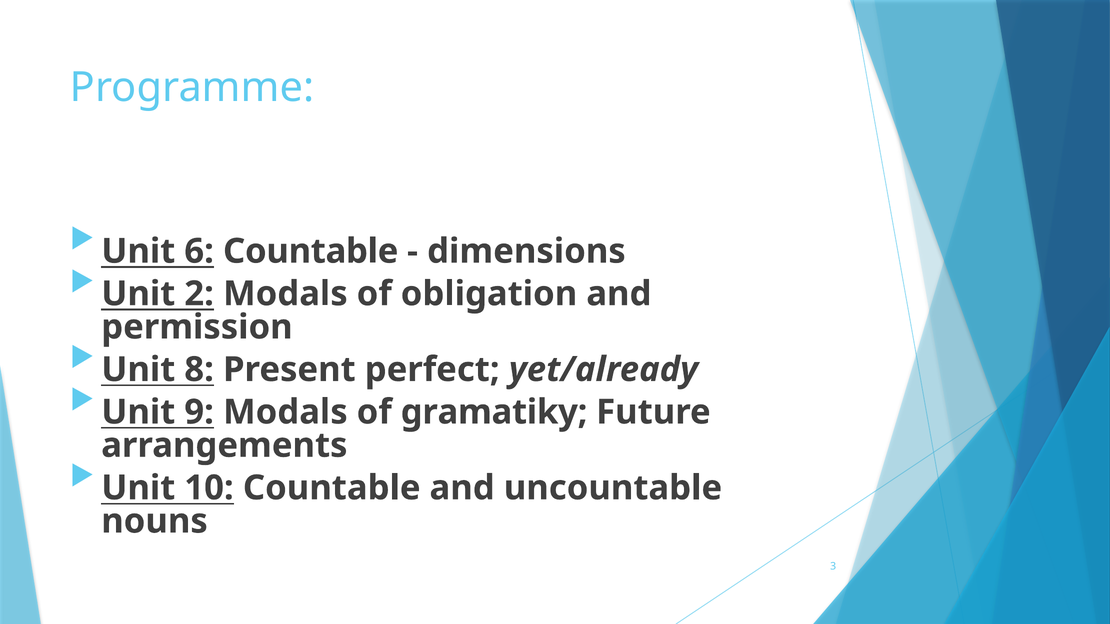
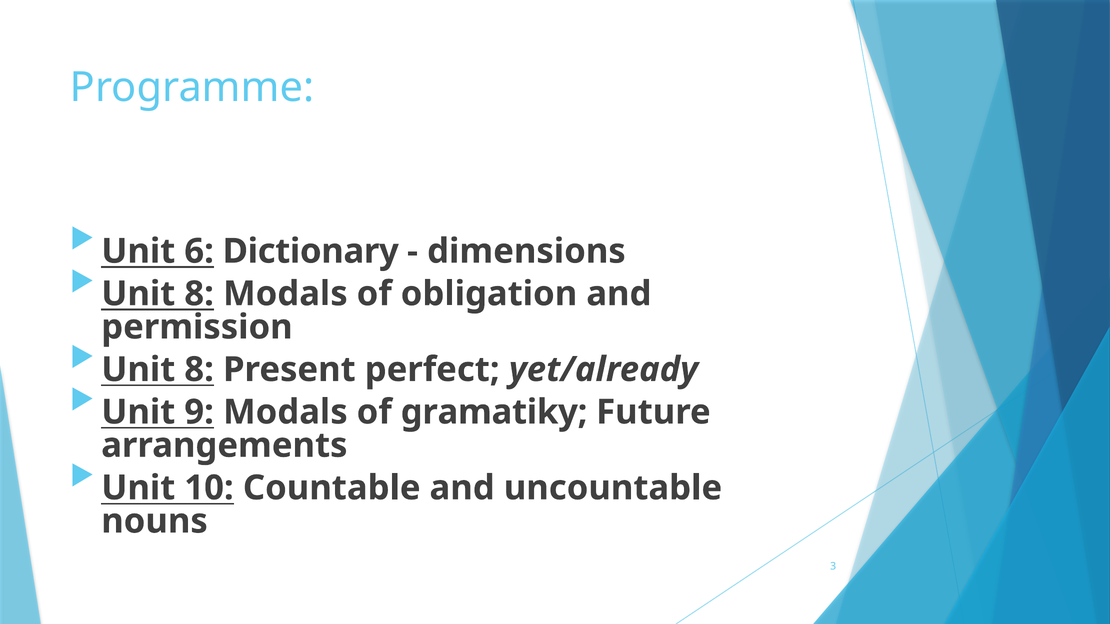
6 Countable: Countable -> Dictionary
2 at (199, 294): 2 -> 8
